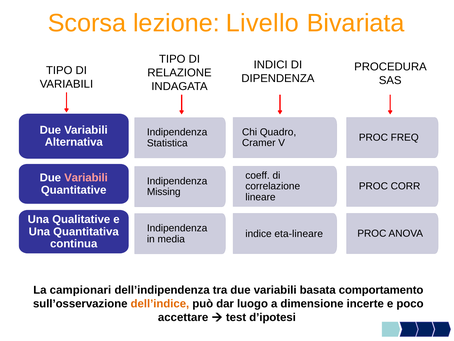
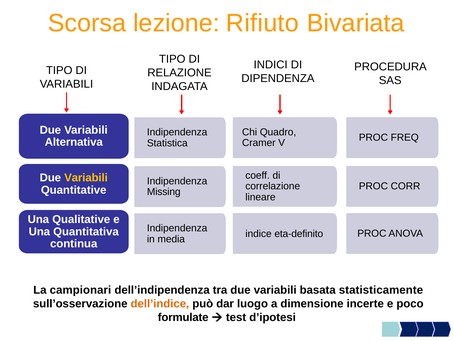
Livello: Livello -> Rifiuto
Variabili at (86, 177) colour: pink -> yellow
eta-lineare: eta-lineare -> eta-definito
comportamento: comportamento -> statisticamente
accettare: accettare -> formulate
